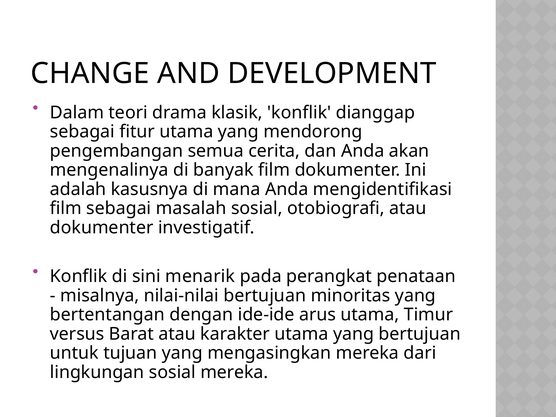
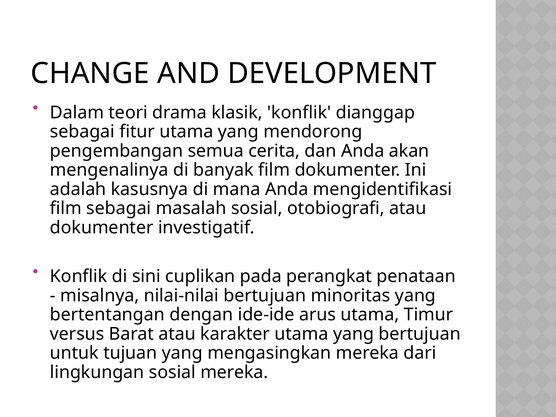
menarik: menarik -> cuplikan
